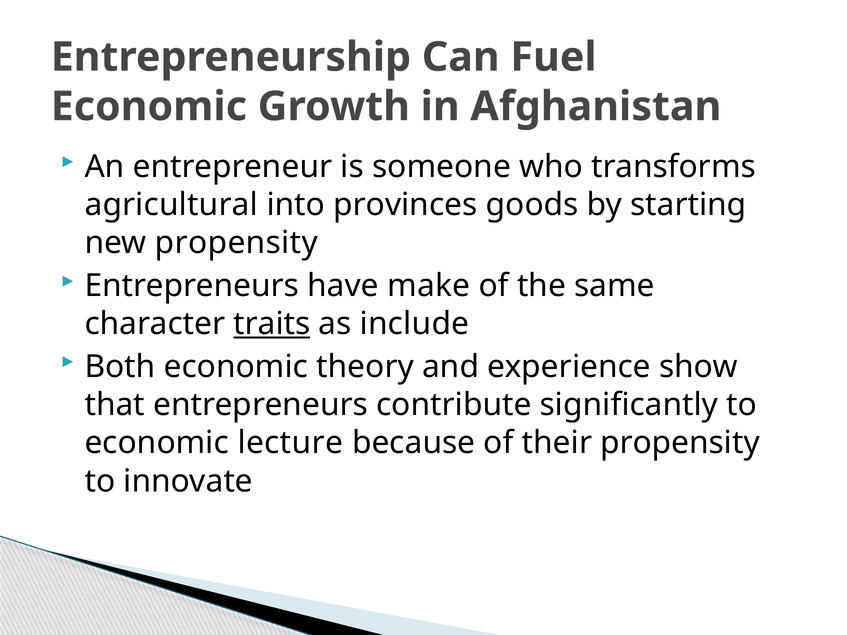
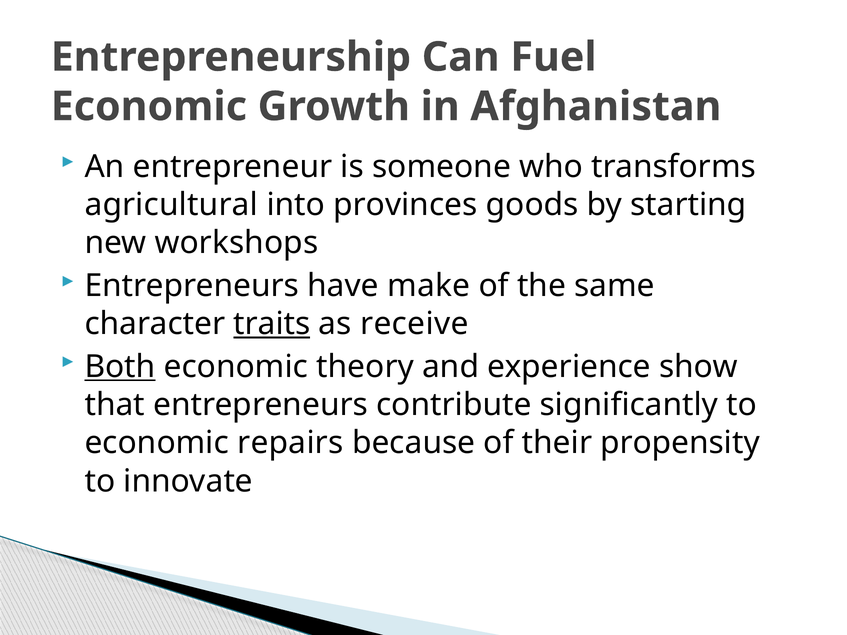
new propensity: propensity -> workshops
include: include -> receive
Both underline: none -> present
lecture: lecture -> repairs
